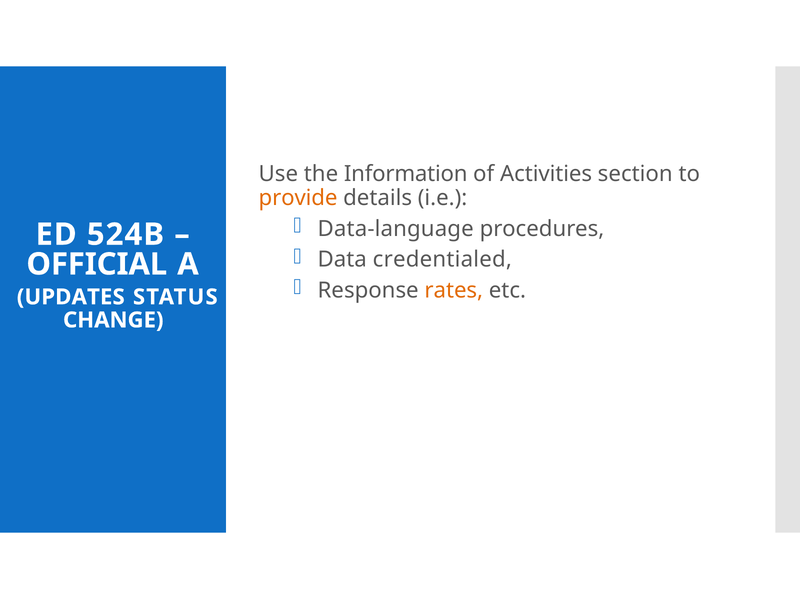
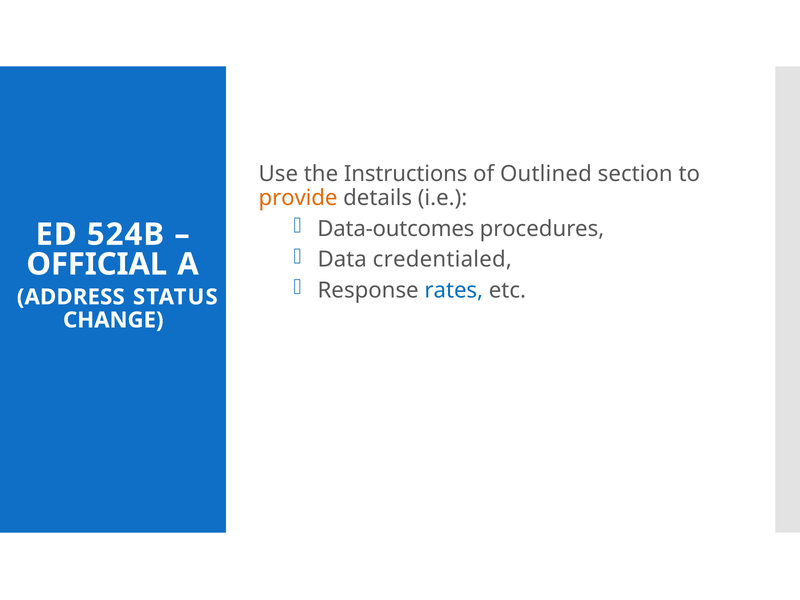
Information: Information -> Instructions
Activities: Activities -> Outlined
Data-language: Data-language -> Data-outcomes
rates colour: orange -> blue
UPDATES: UPDATES -> ADDRESS
